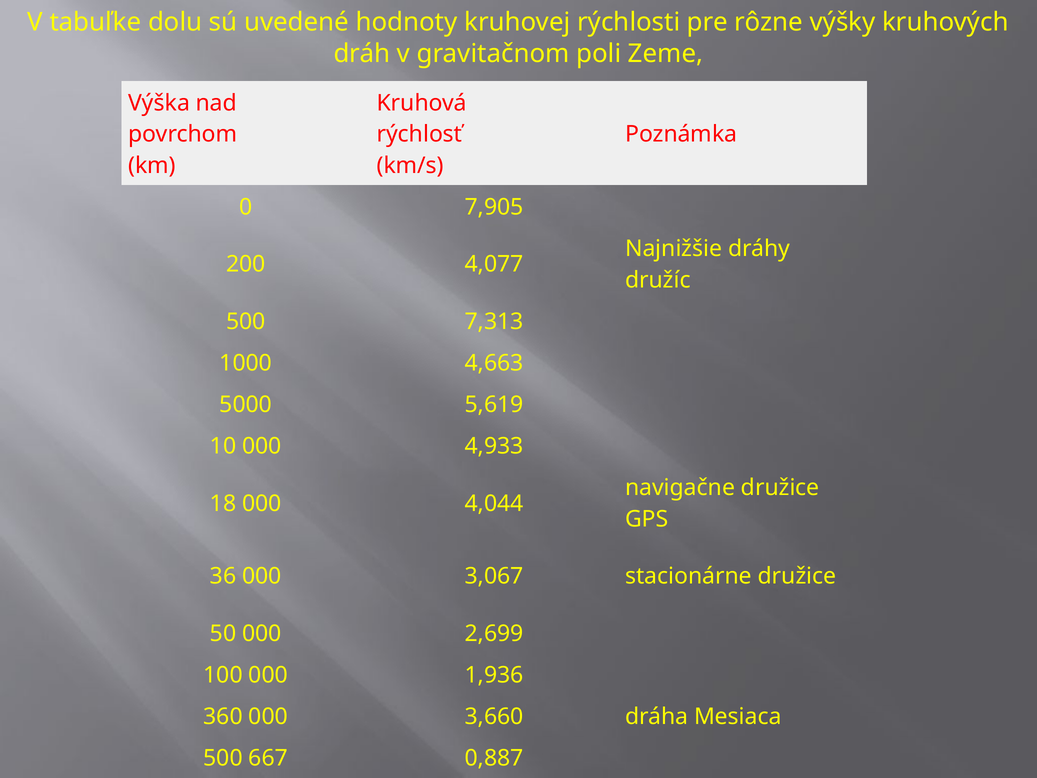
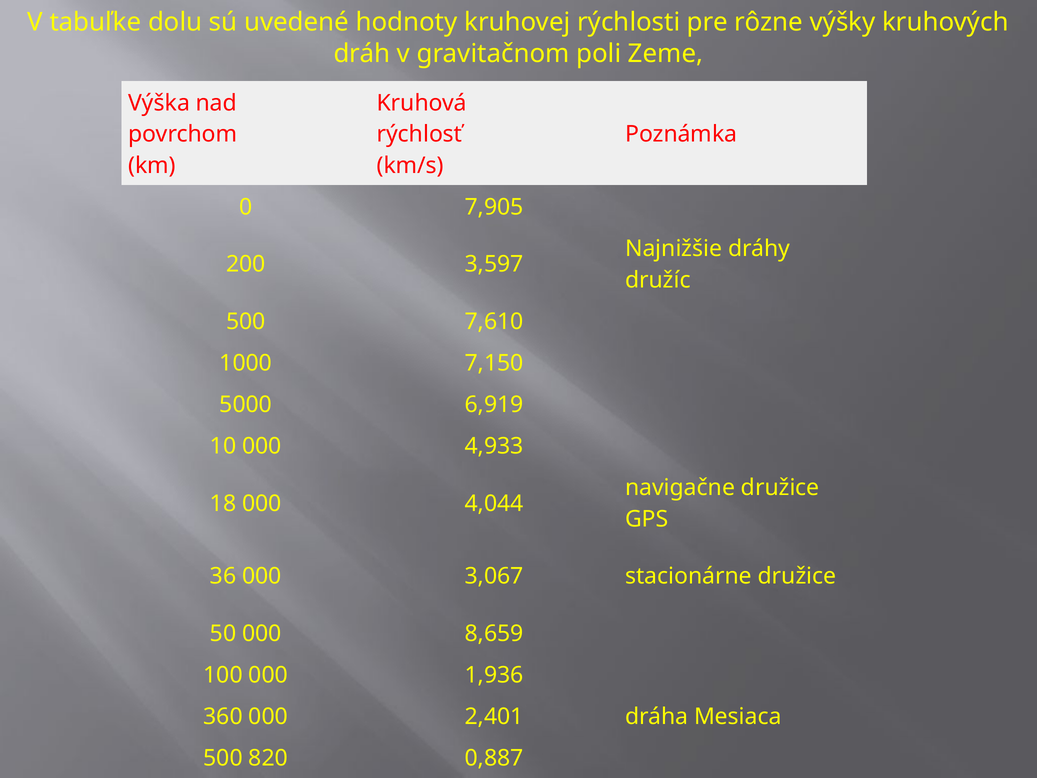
4,077: 4,077 -> 3,597
7,313: 7,313 -> 7,610
4,663: 4,663 -> 7,150
5,619: 5,619 -> 6,919
2,699: 2,699 -> 8,659
3,660: 3,660 -> 2,401
667: 667 -> 820
